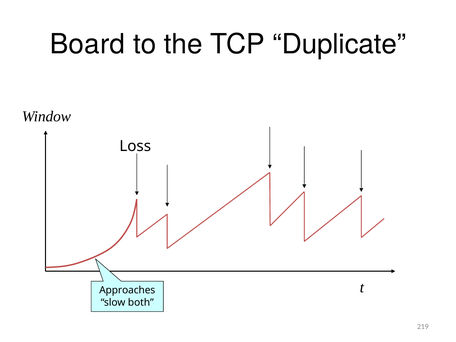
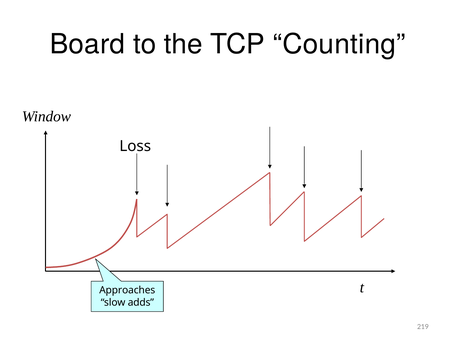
Duplicate: Duplicate -> Counting
both: both -> adds
